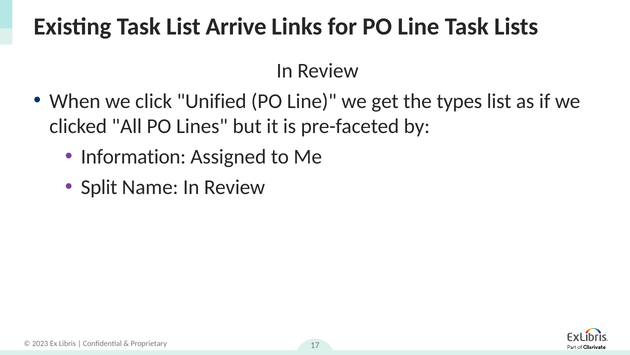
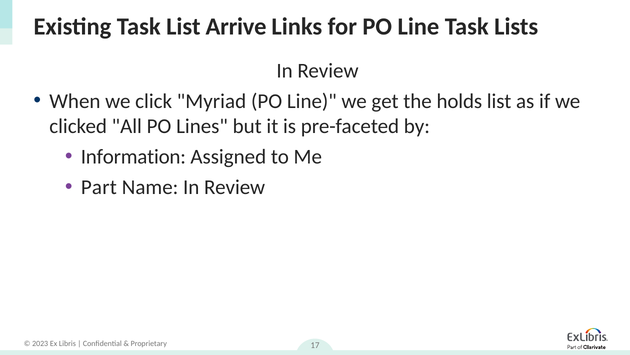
Unified: Unified -> Myriad
types: types -> holds
Split: Split -> Part
